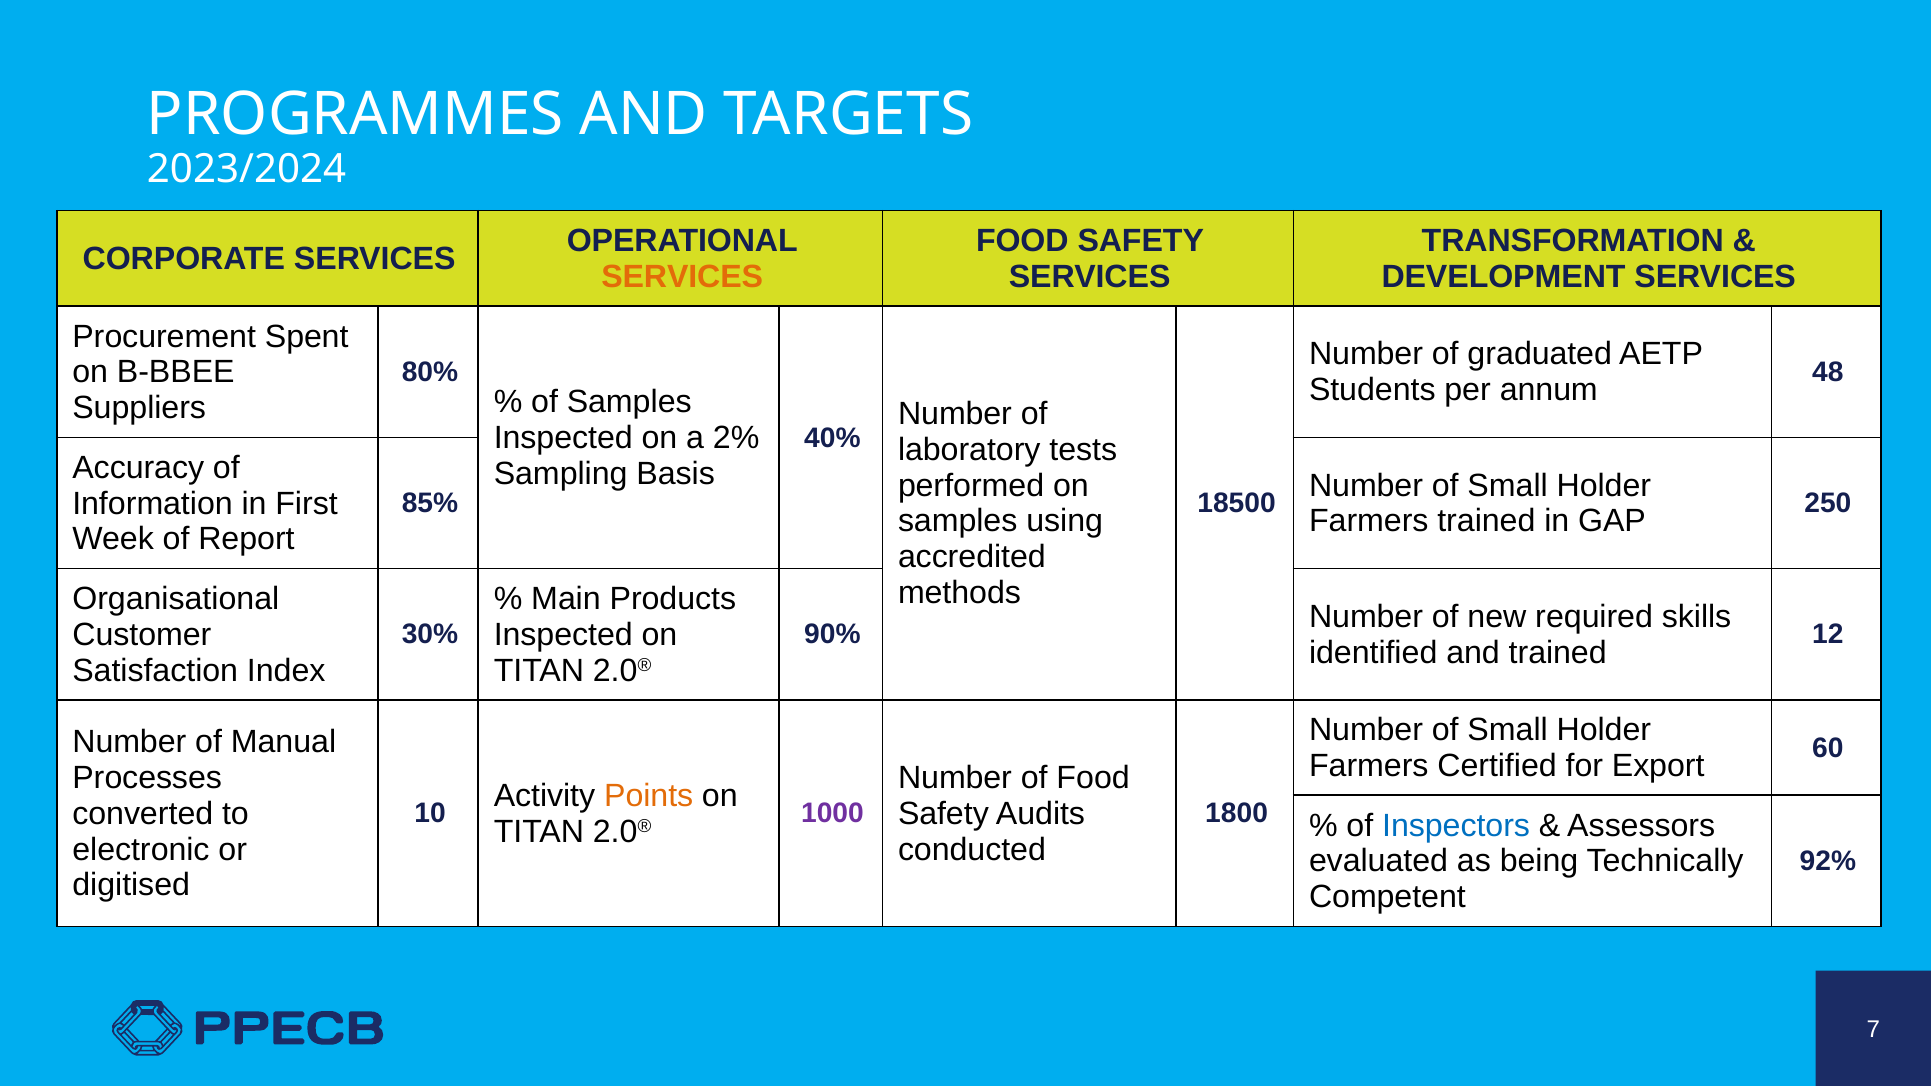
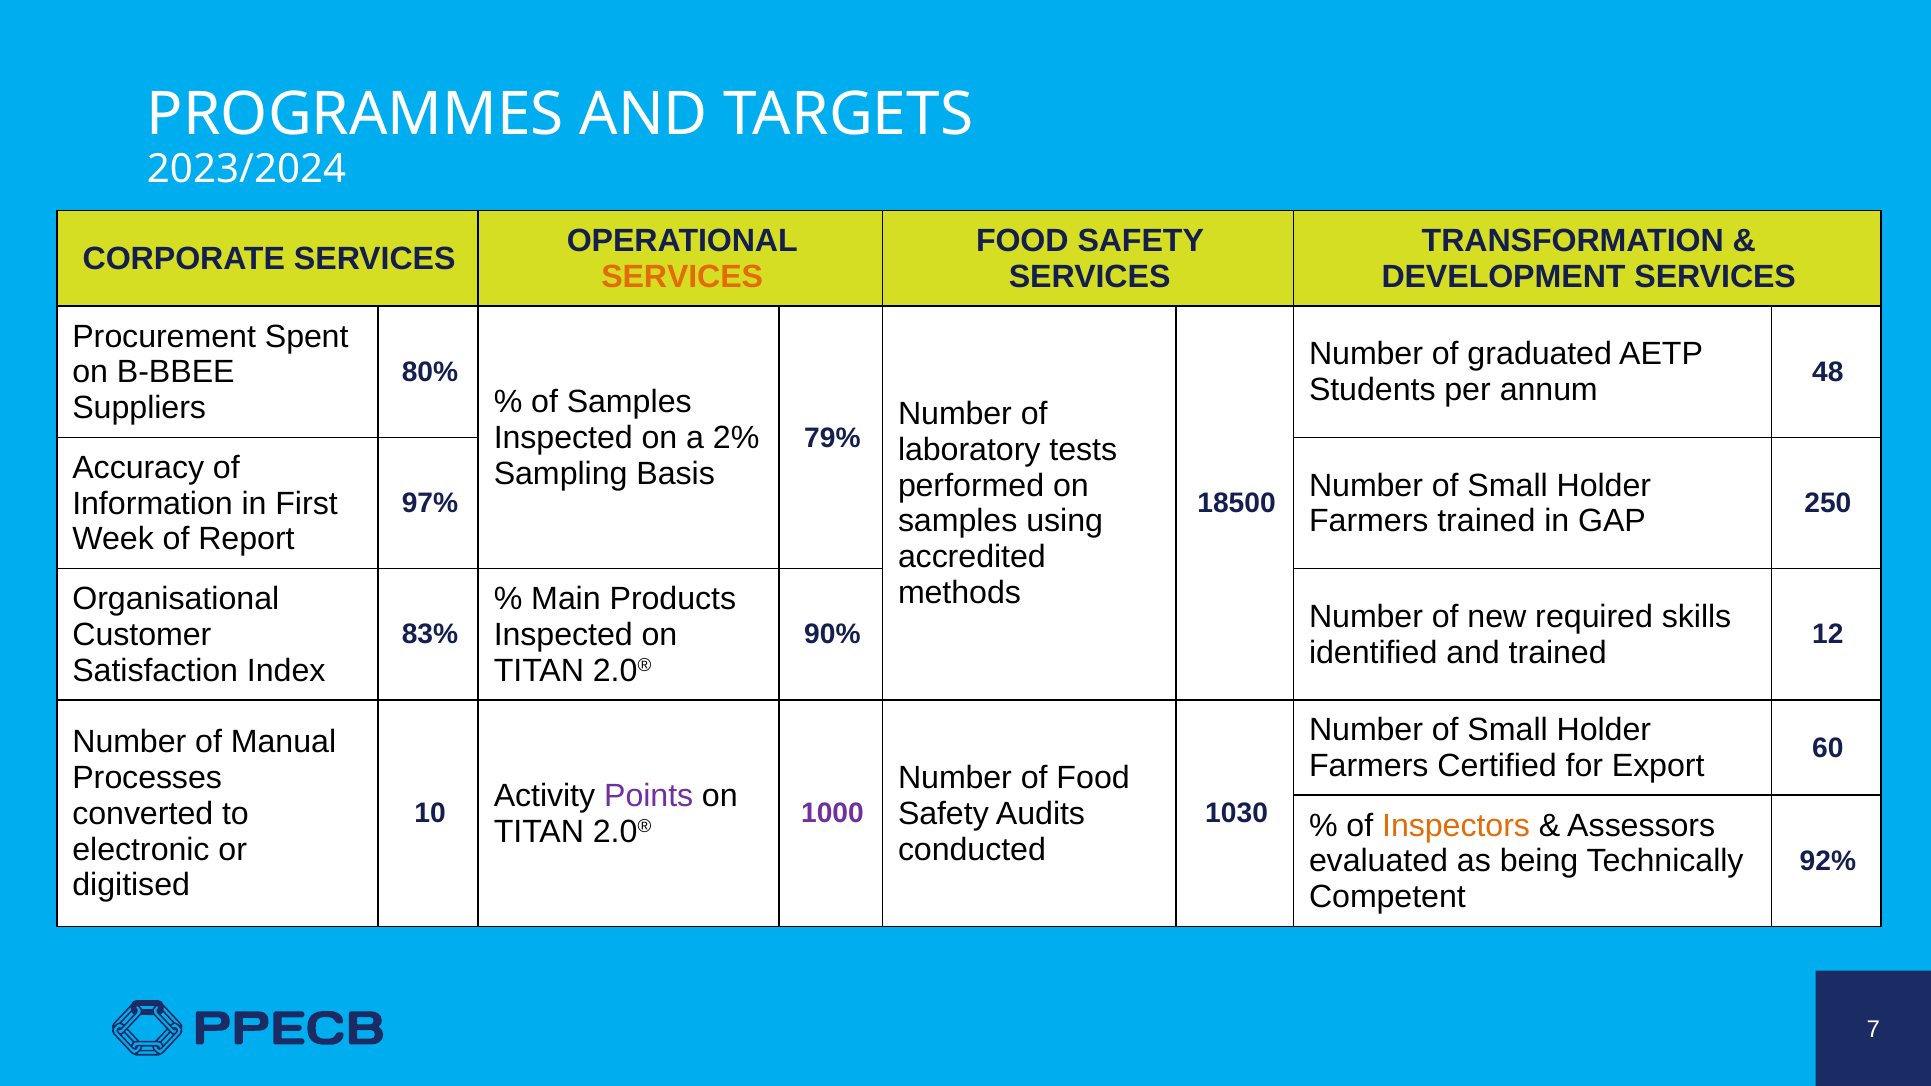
40%: 40% -> 79%
85%: 85% -> 97%
30%: 30% -> 83%
Points colour: orange -> purple
1800: 1800 -> 1030
Inspectors colour: blue -> orange
